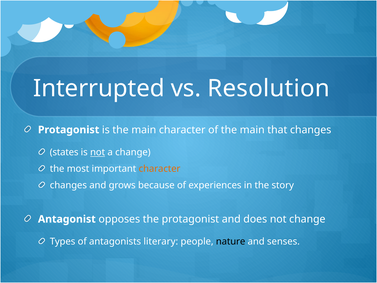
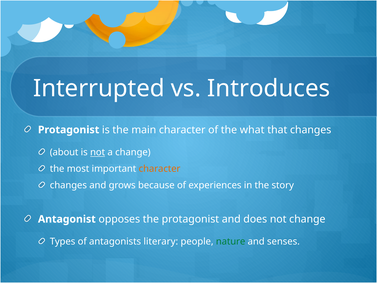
Resolution: Resolution -> Introduces
of the main: main -> what
states: states -> about
nature colour: black -> green
